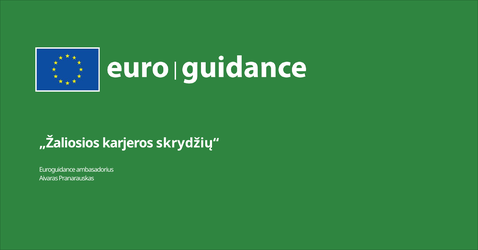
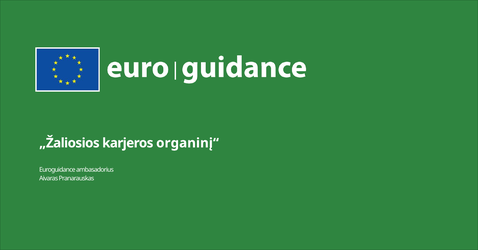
skrydžių“: skrydžių“ -> organinį“
